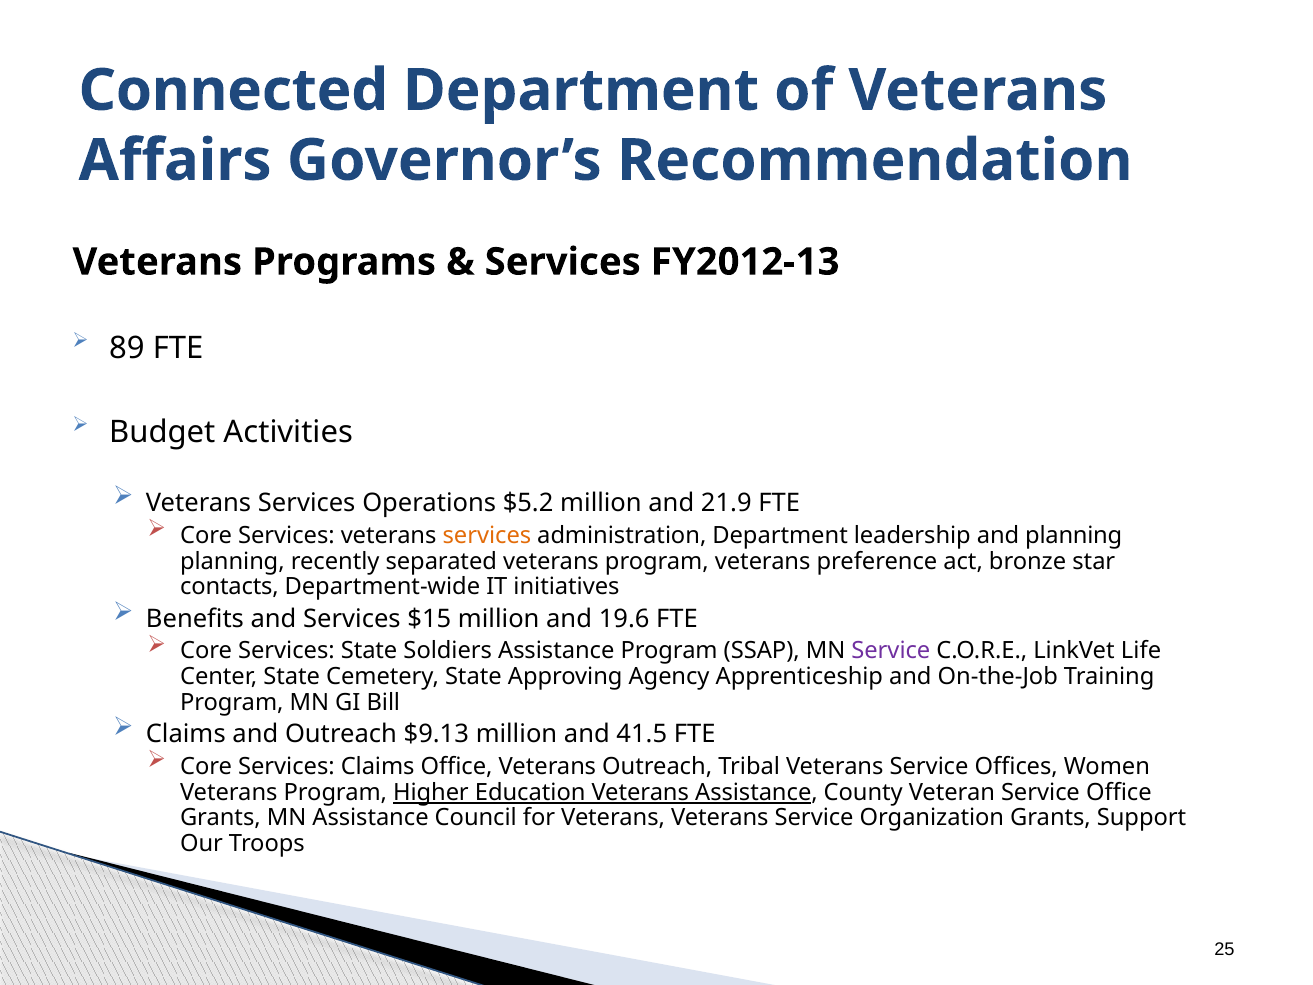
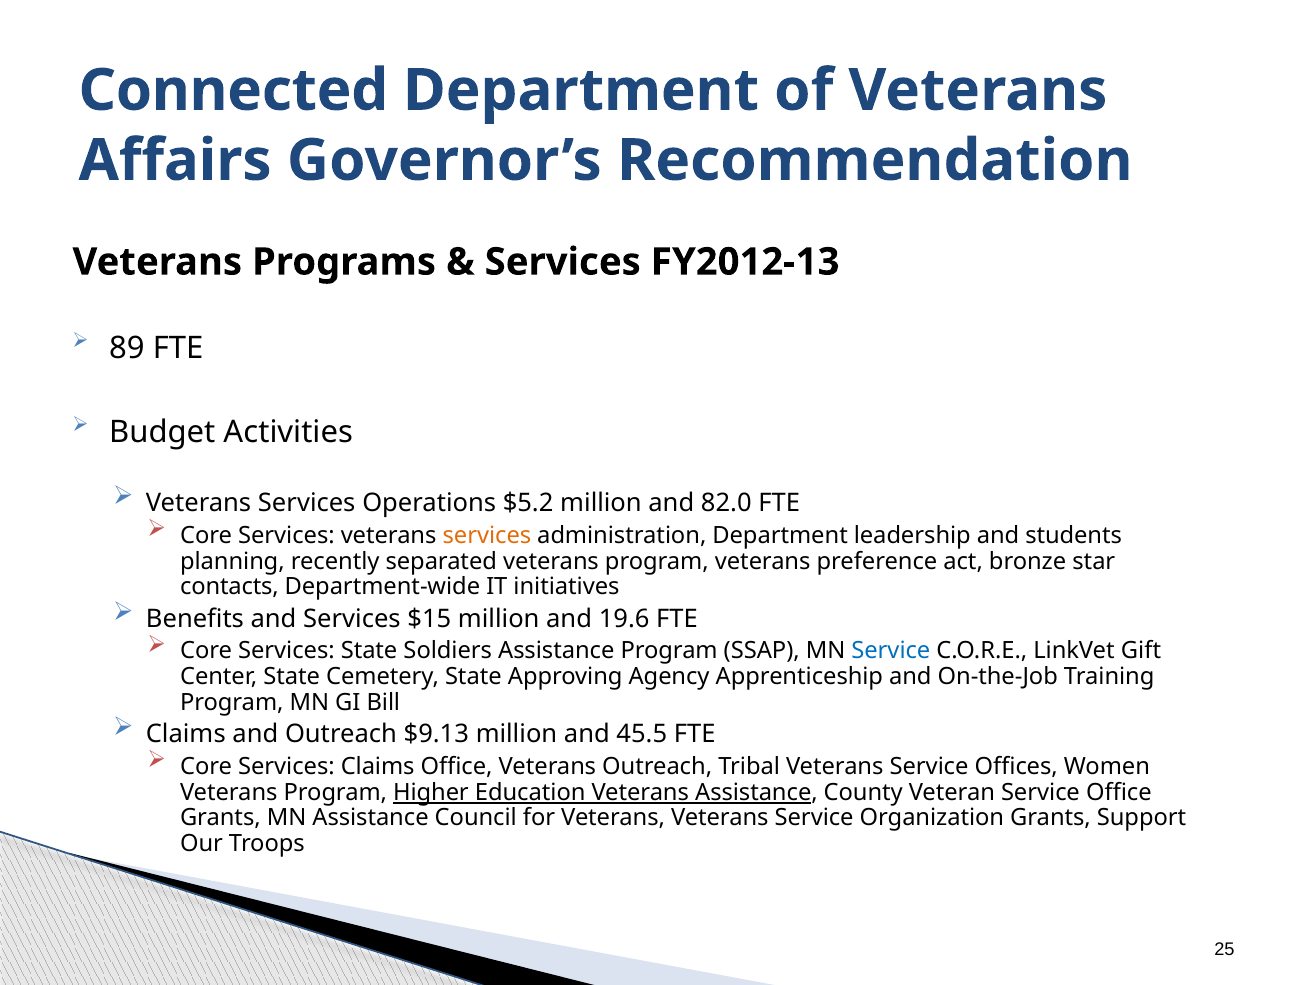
21.9: 21.9 -> 82.0
and planning: planning -> students
Service at (891, 651) colour: purple -> blue
Life: Life -> Gift
41.5: 41.5 -> 45.5
